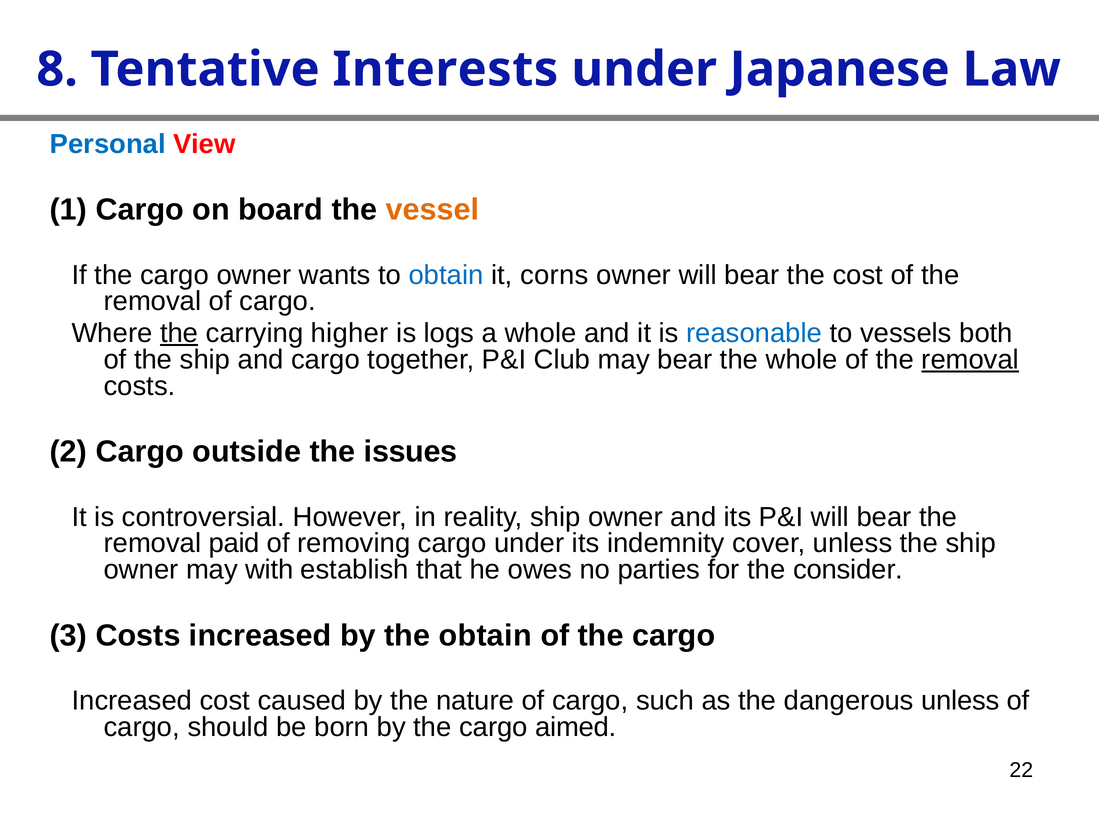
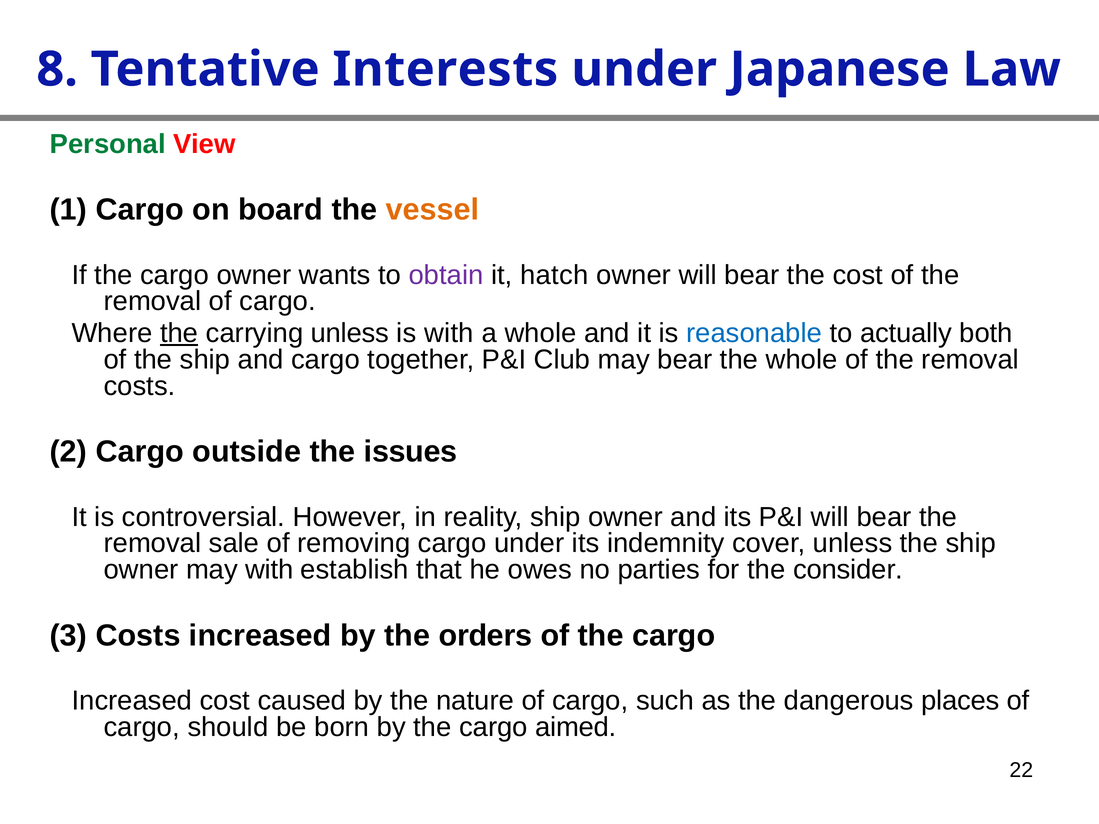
Personal colour: blue -> green
obtain at (446, 275) colour: blue -> purple
corns: corns -> hatch
carrying higher: higher -> unless
is logs: logs -> with
vessels: vessels -> actually
removal at (970, 360) underline: present -> none
paid: paid -> sale
the obtain: obtain -> orders
dangerous unless: unless -> places
